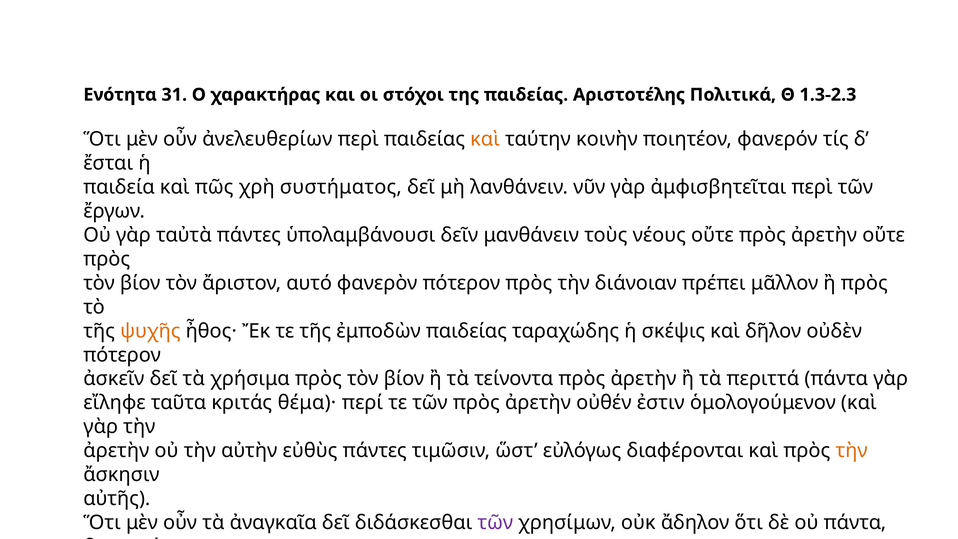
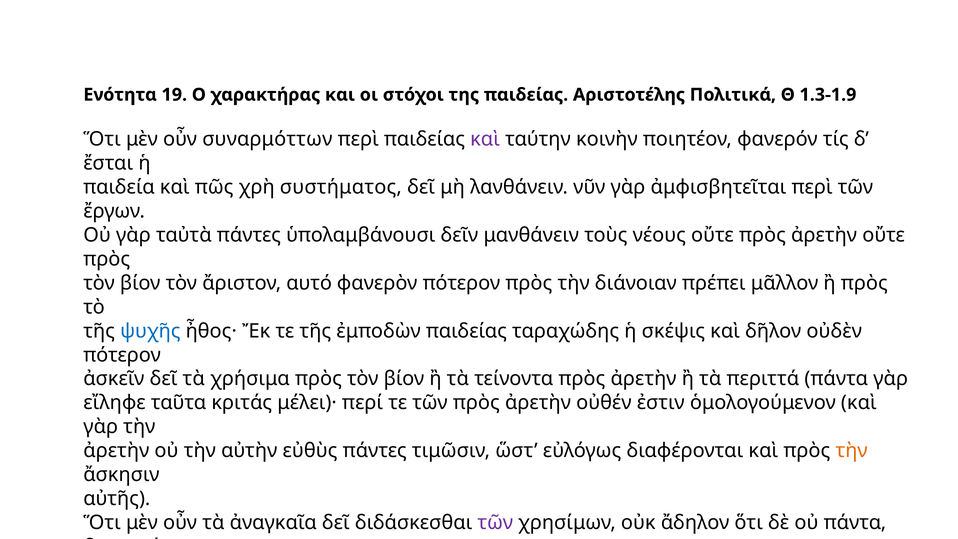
31: 31 -> 19
1.3-2.3: 1.3-2.3 -> 1.3-1.9
οὖν ἀνελευθερίων: ἀνελευθερίων -> συναρμόττων
καὶ at (485, 139) colour: orange -> purple
ψυχῆς colour: orange -> blue
θέμα)·: θέμα)· -> μέλει)·
